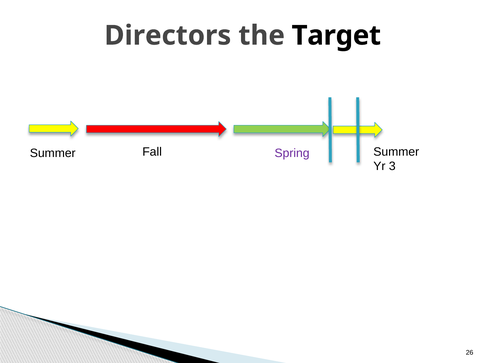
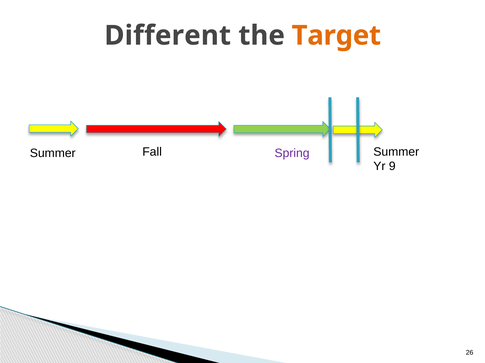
Directors: Directors -> Different
Target colour: black -> orange
3: 3 -> 9
